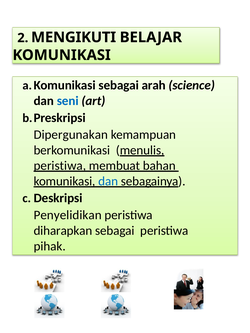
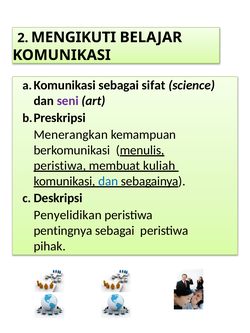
arah: arah -> sifat
seni colour: blue -> purple
Dipergunakan: Dipergunakan -> Menerangkan
bahan: bahan -> kuliah
diharapkan: diharapkan -> pentingnya
